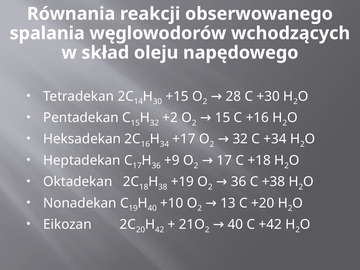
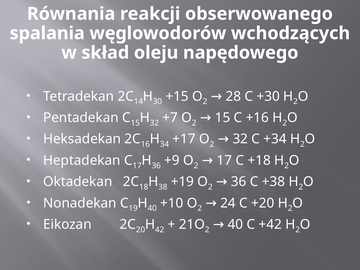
+2: +2 -> +7
13: 13 -> 24
